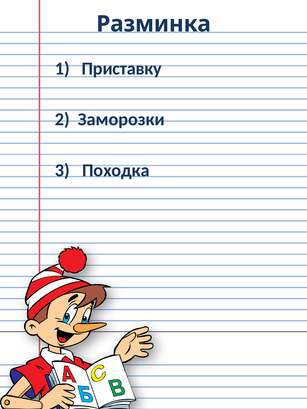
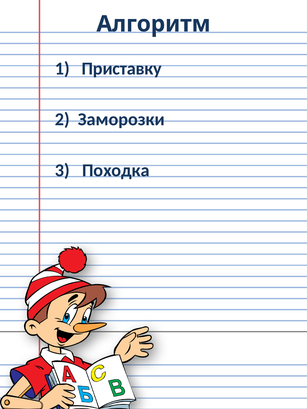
Разминка: Разминка -> Алгоритм
